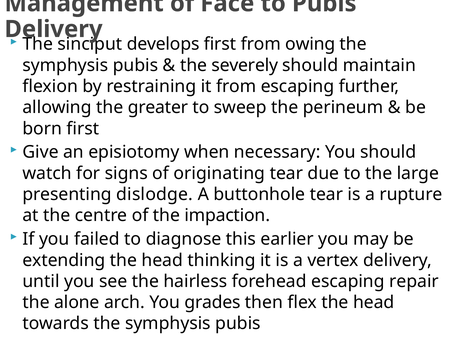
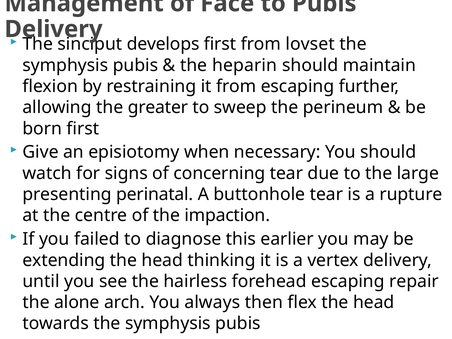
owing: owing -> lovset
severely: severely -> heparin
originating: originating -> concerning
dislodge: dislodge -> perinatal
grades: grades -> always
